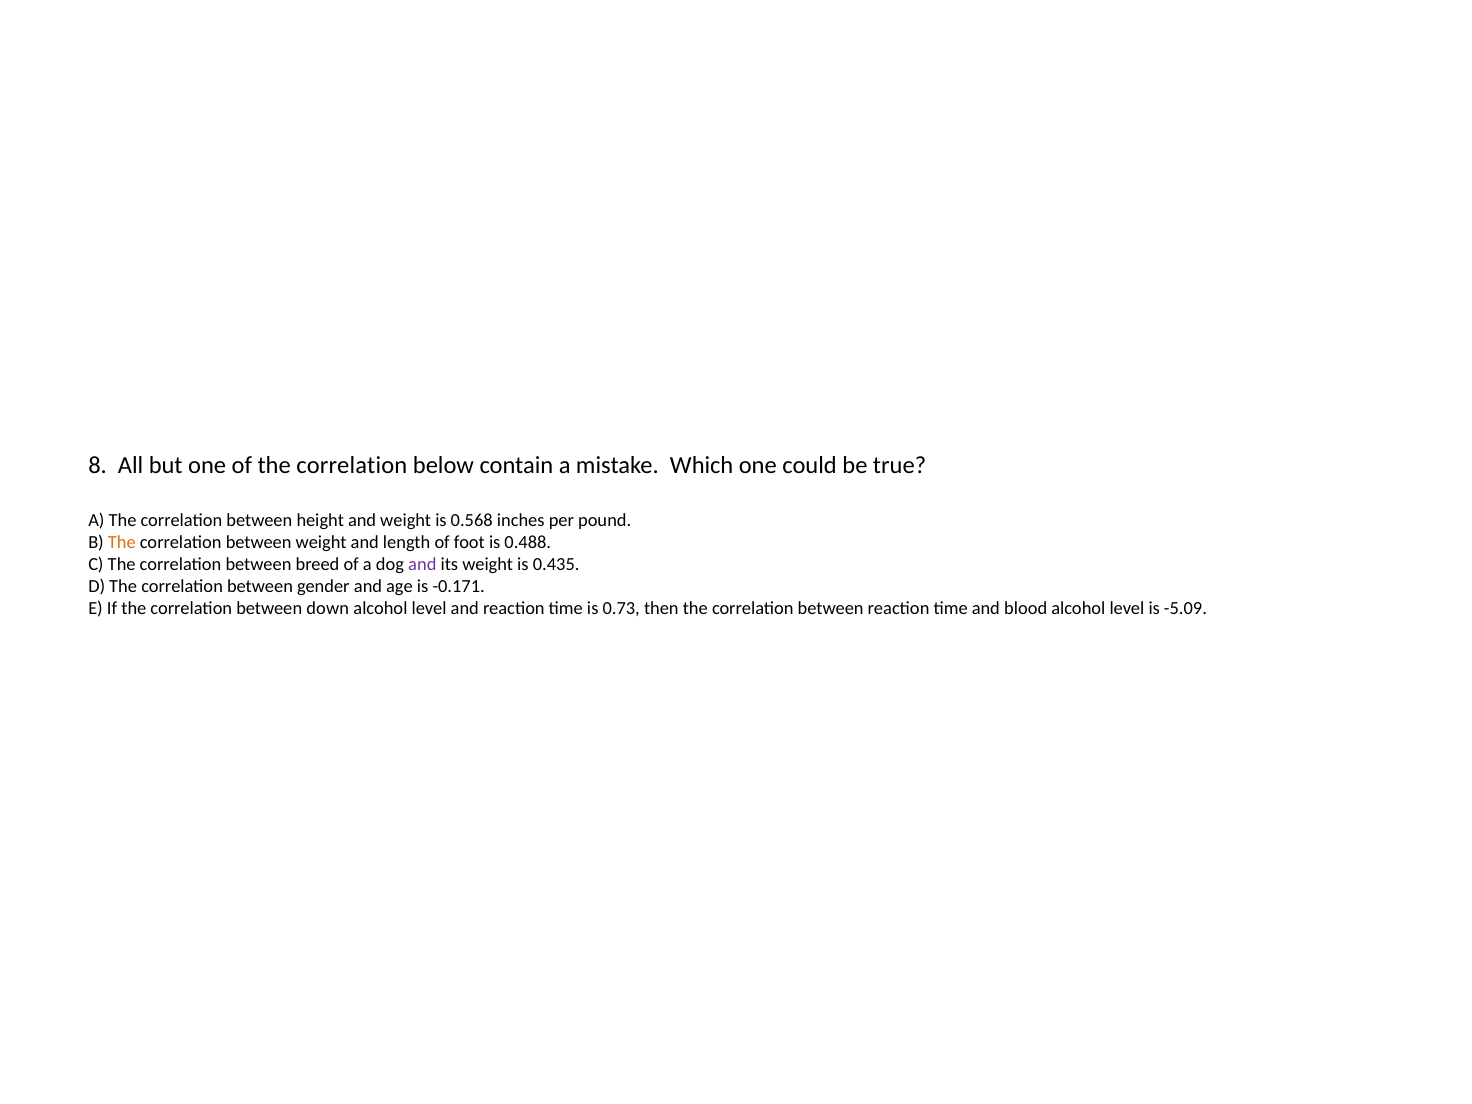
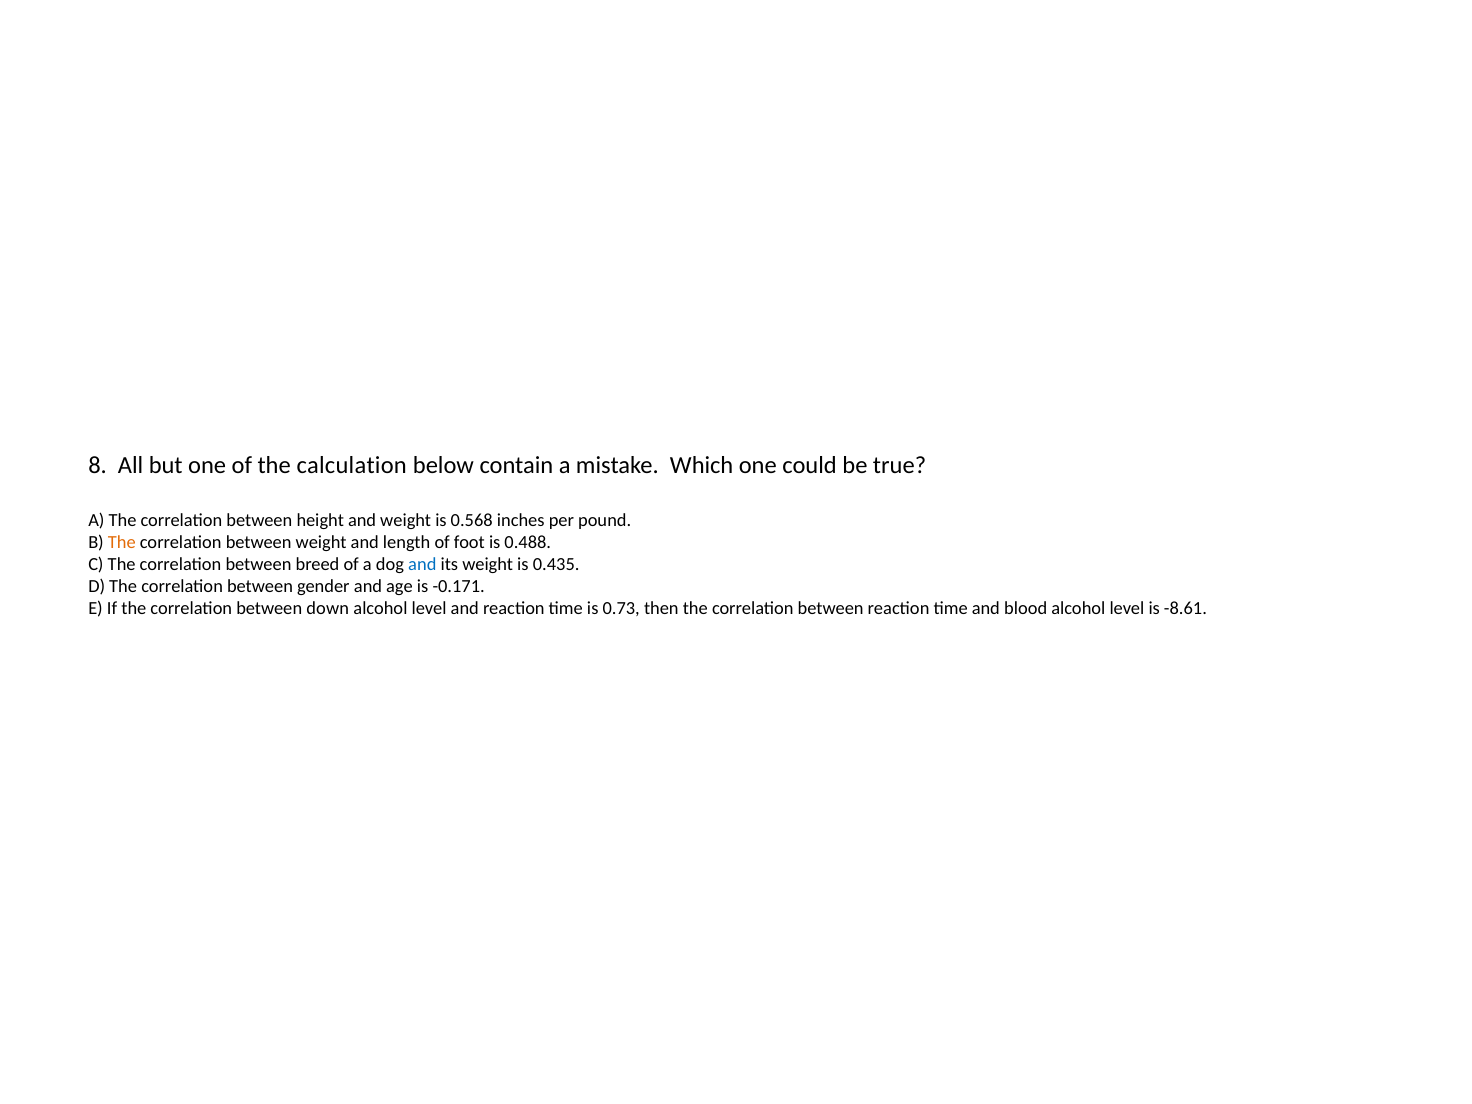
of the correlation: correlation -> calculation
and at (422, 564) colour: purple -> blue
-5.09: -5.09 -> -8.61
